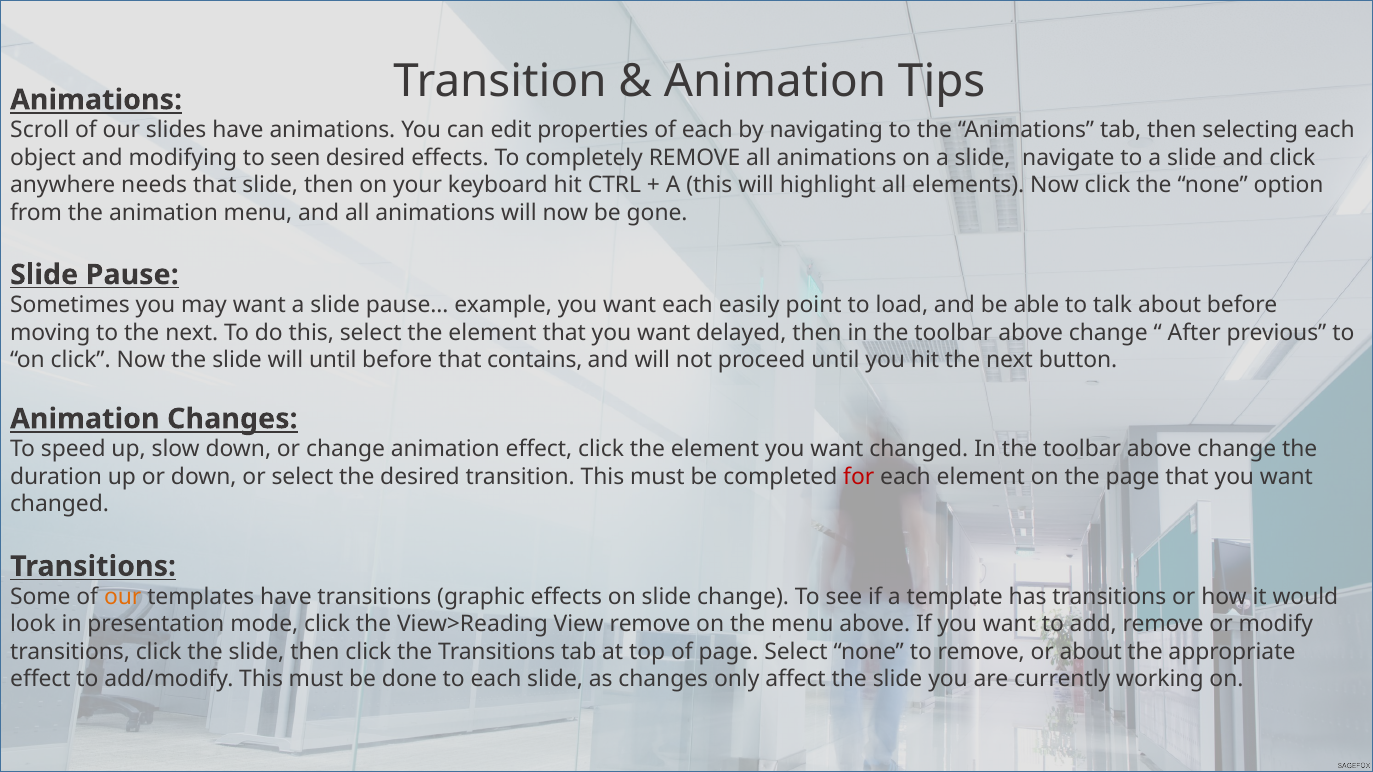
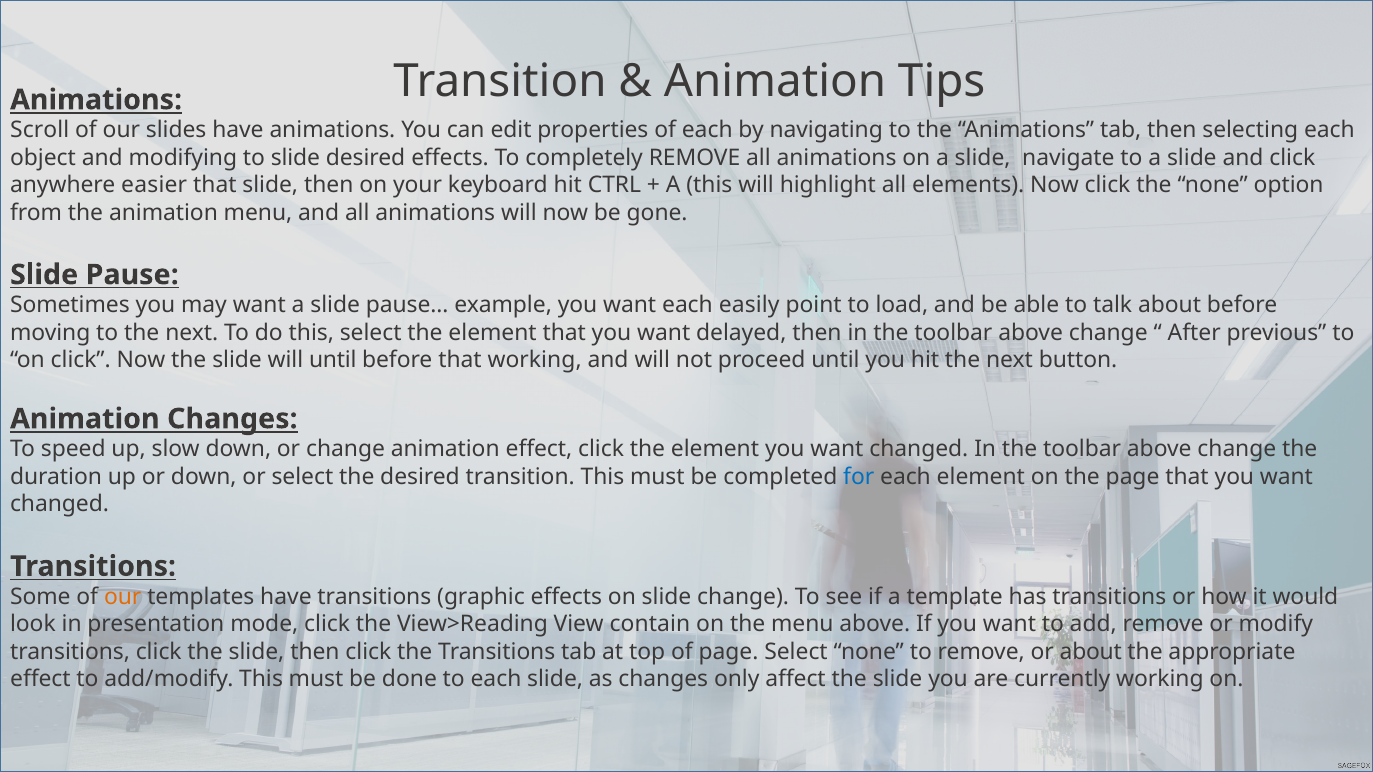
to seen: seen -> slide
needs: needs -> easier
that contains: contains -> working
for colour: red -> blue
View remove: remove -> contain
